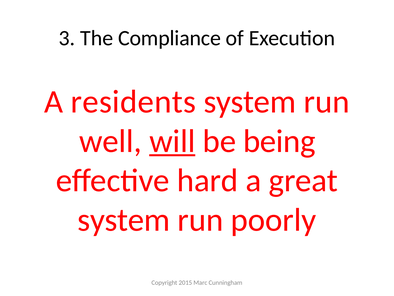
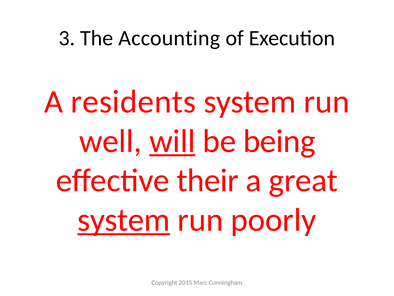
Compliance: Compliance -> Accounting
hard: hard -> their
system at (124, 220) underline: none -> present
